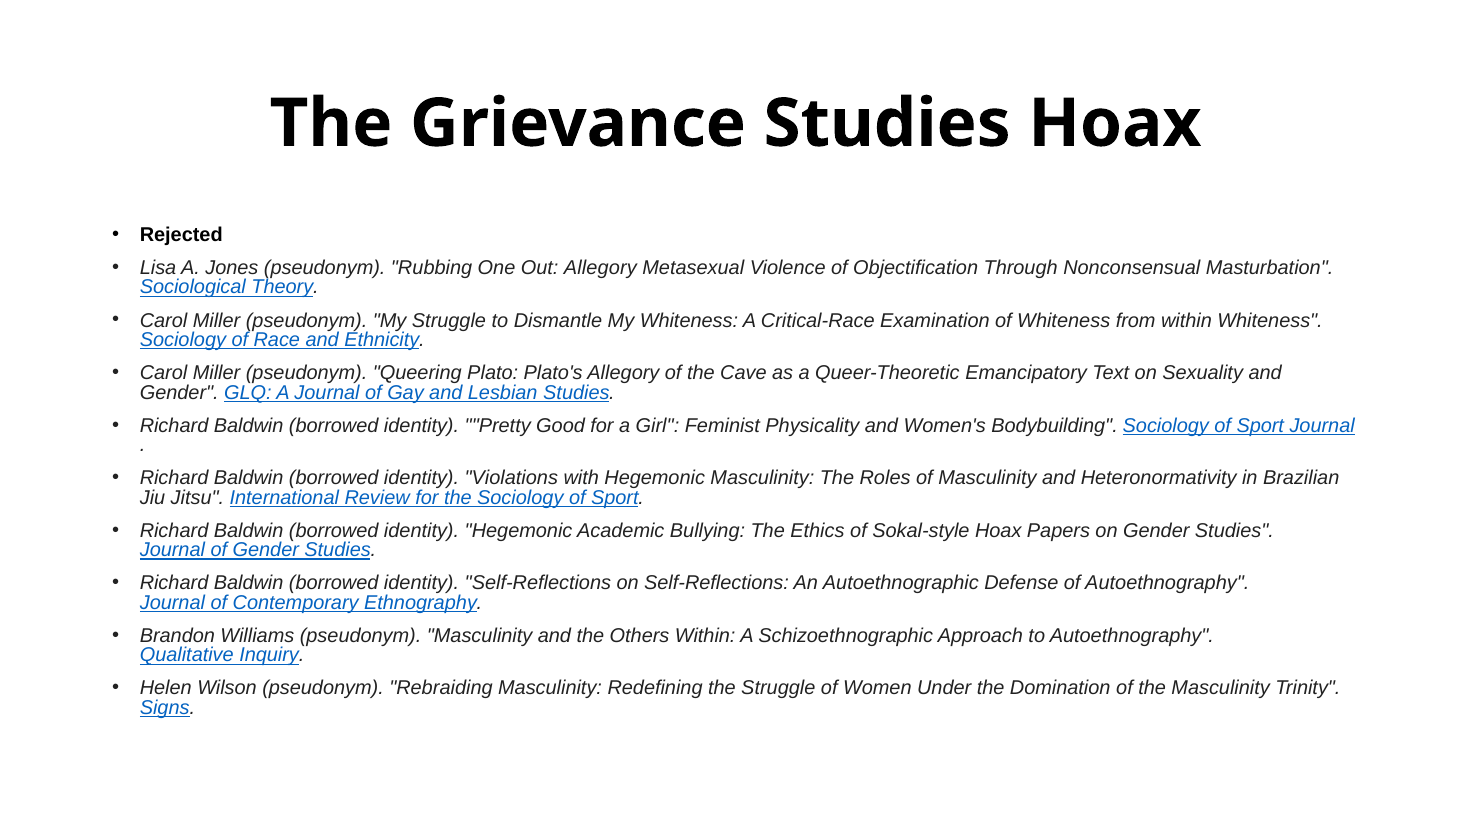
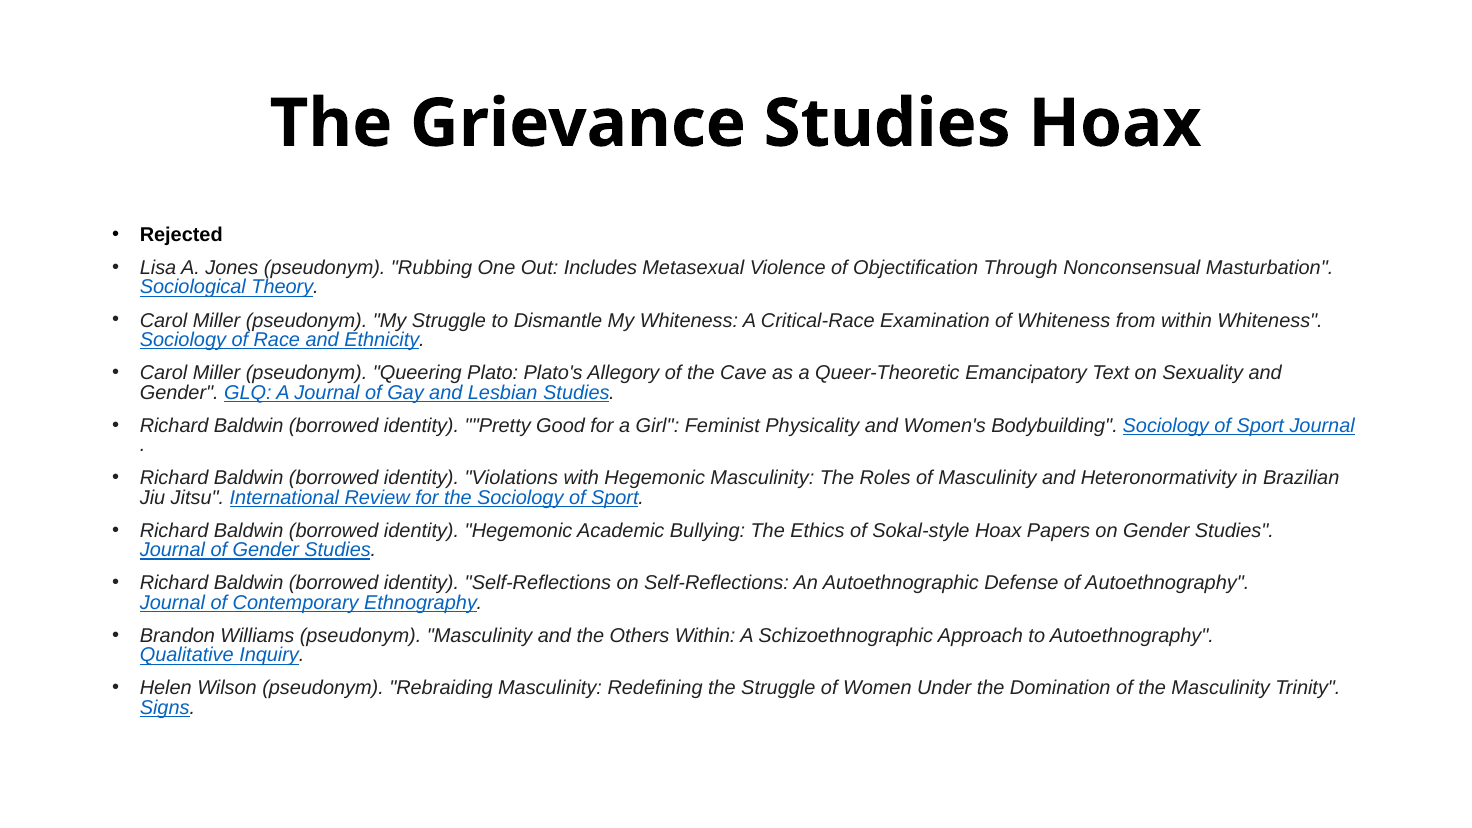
Out Allegory: Allegory -> Includes
